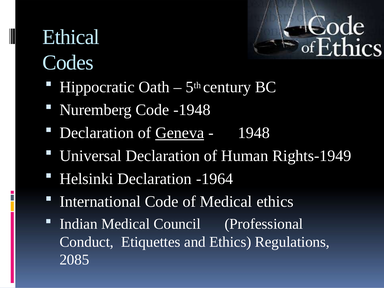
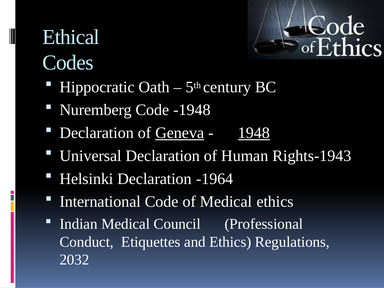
1948 underline: none -> present
Rights-1949: Rights-1949 -> Rights-1943
2085: 2085 -> 2032
